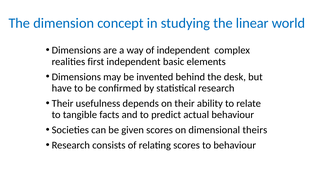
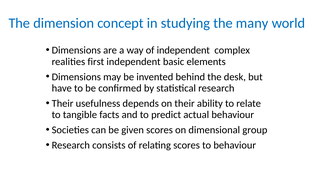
linear: linear -> many
theirs: theirs -> group
